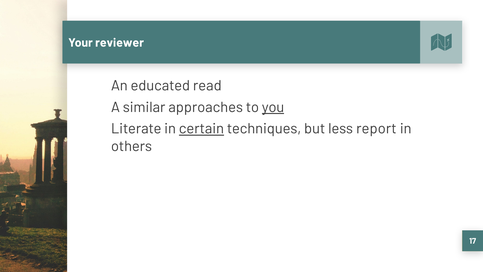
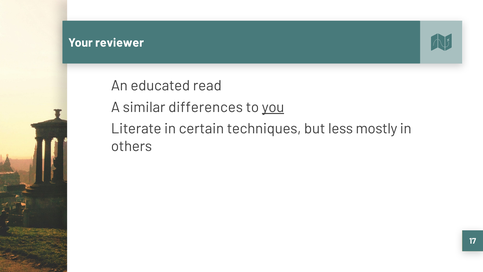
approaches: approaches -> differences
certain underline: present -> none
report: report -> mostly
